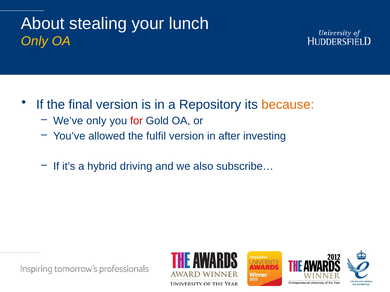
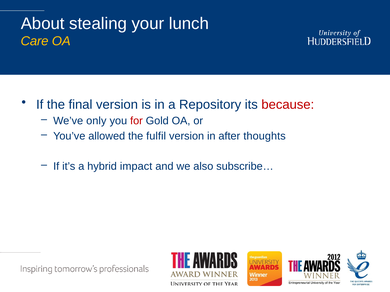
Only at (34, 41): Only -> Care
because colour: orange -> red
investing: investing -> thoughts
driving: driving -> impact
